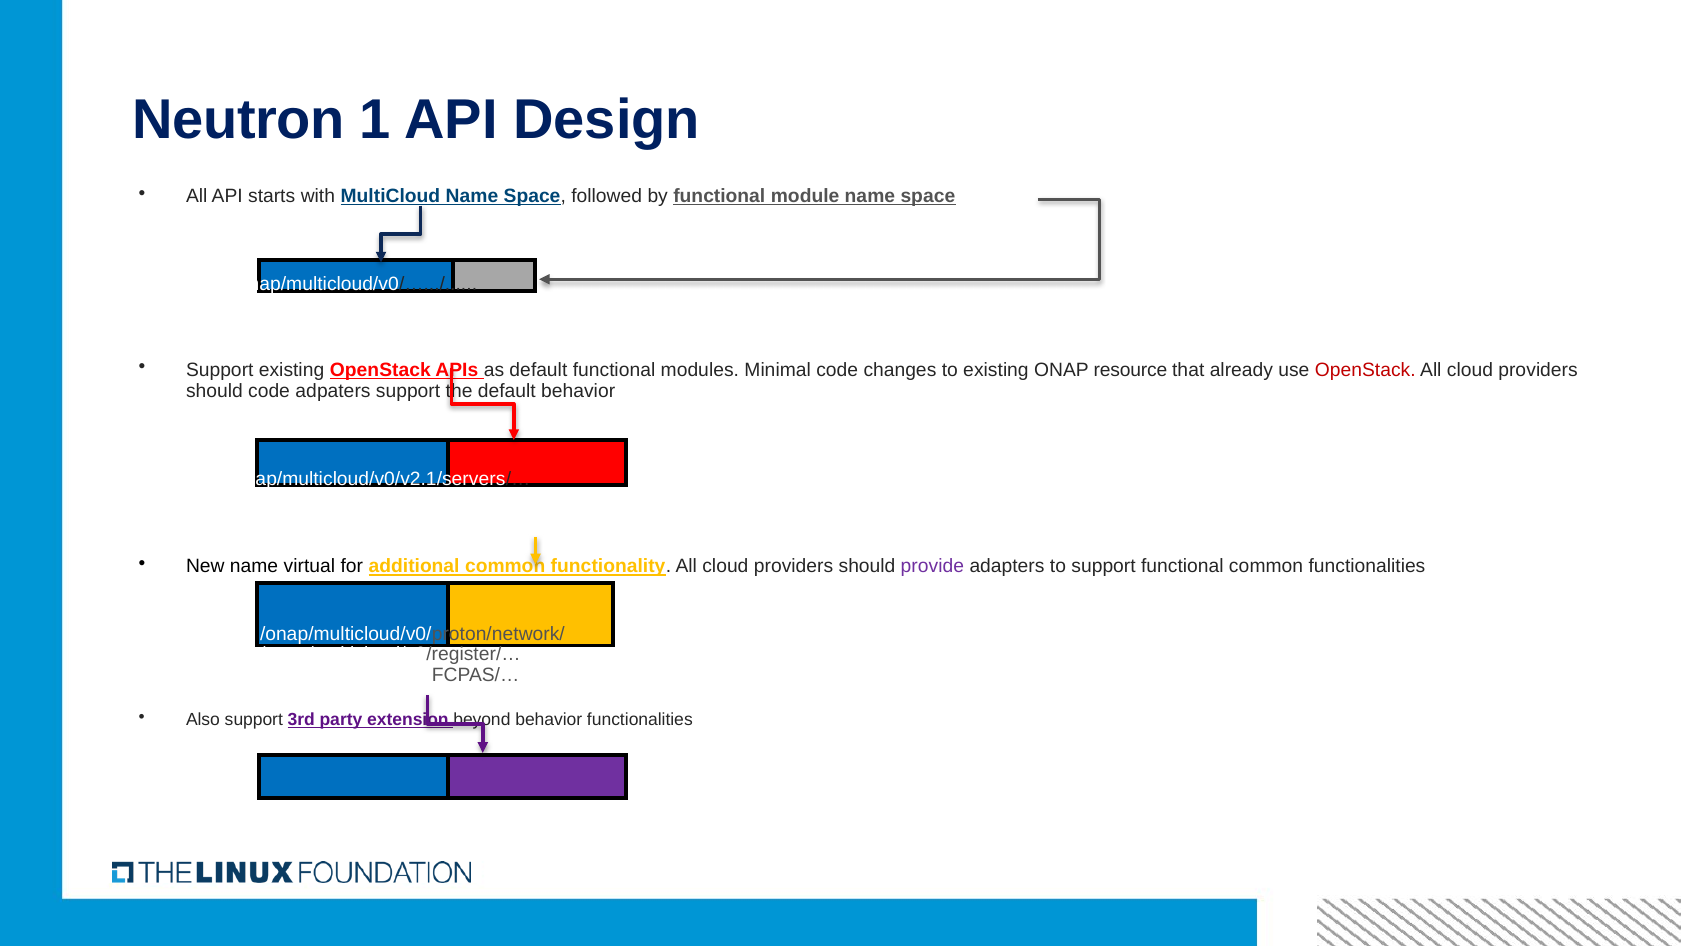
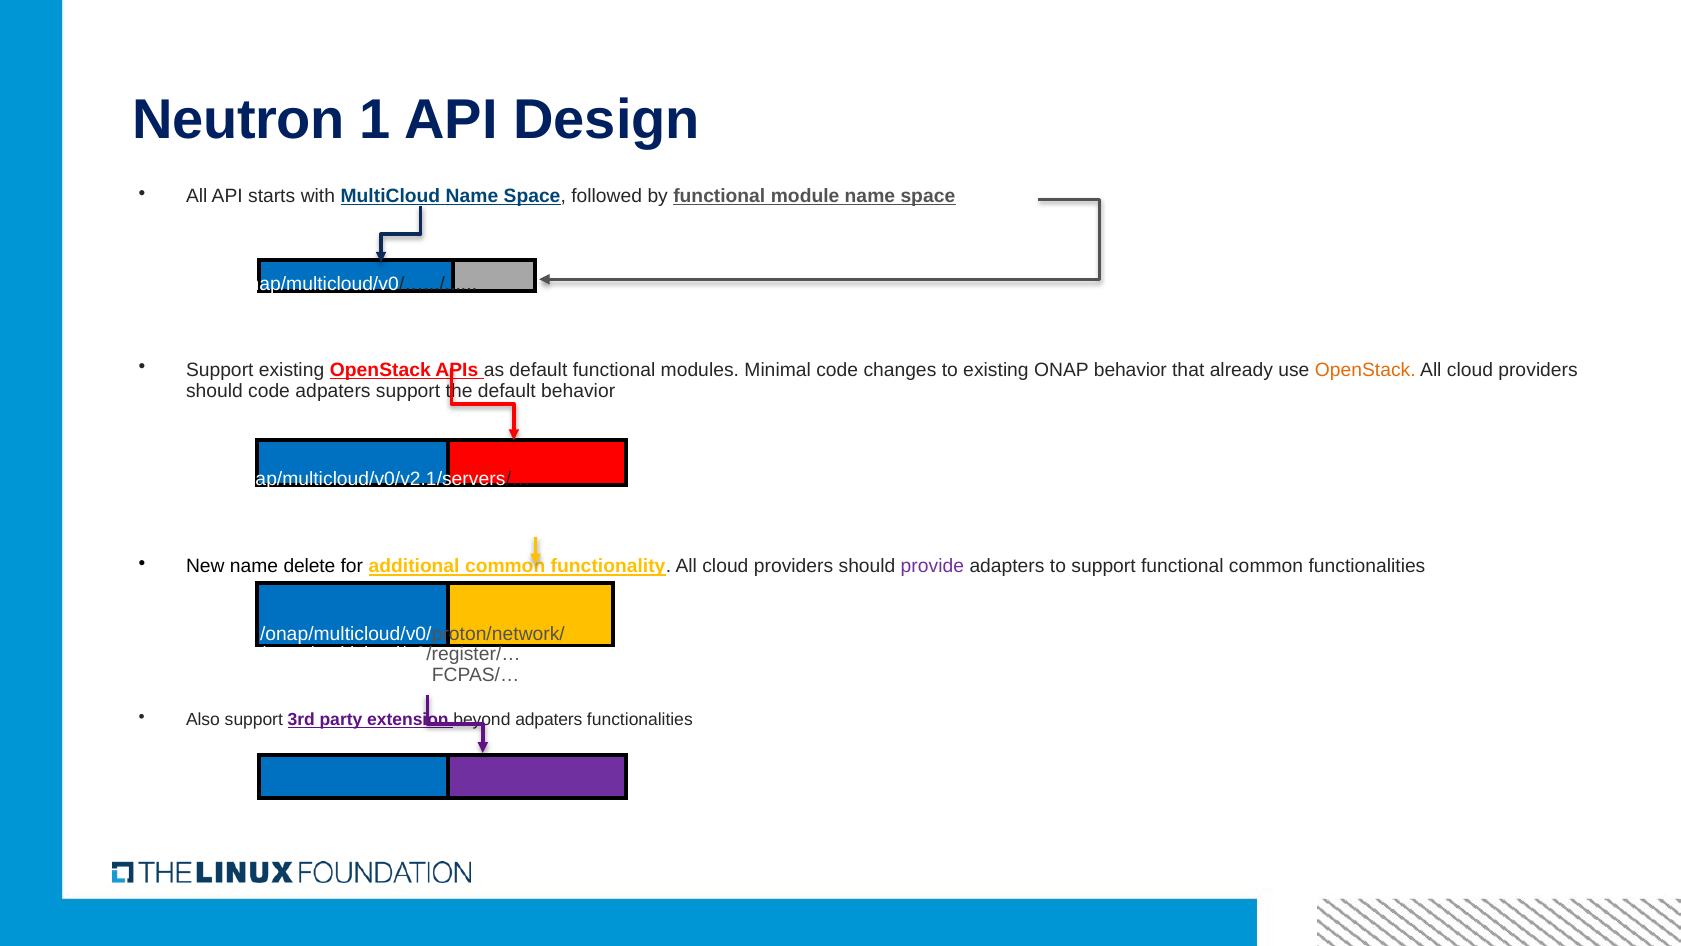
ONAP resource: resource -> behavior
OpenStack at (1365, 370) colour: red -> orange
virtual: virtual -> delete
behavior at (549, 720): behavior -> adpaters
